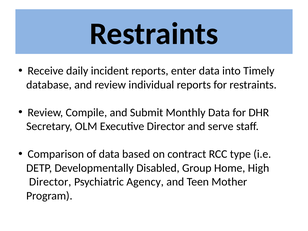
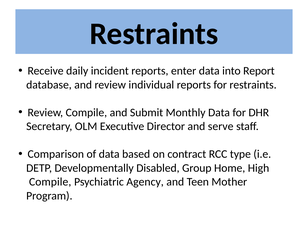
Timely: Timely -> Report
Director at (50, 182): Director -> Compile
